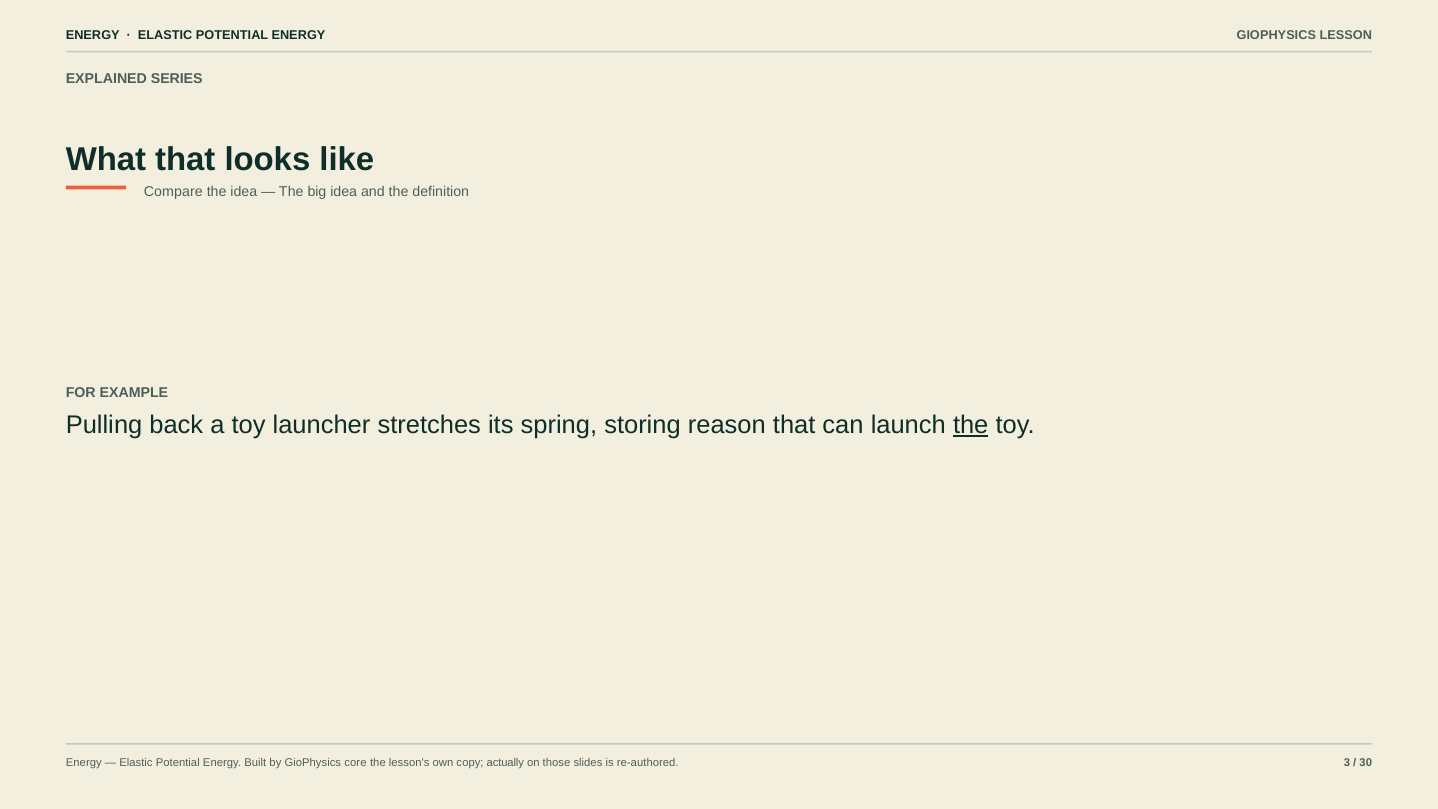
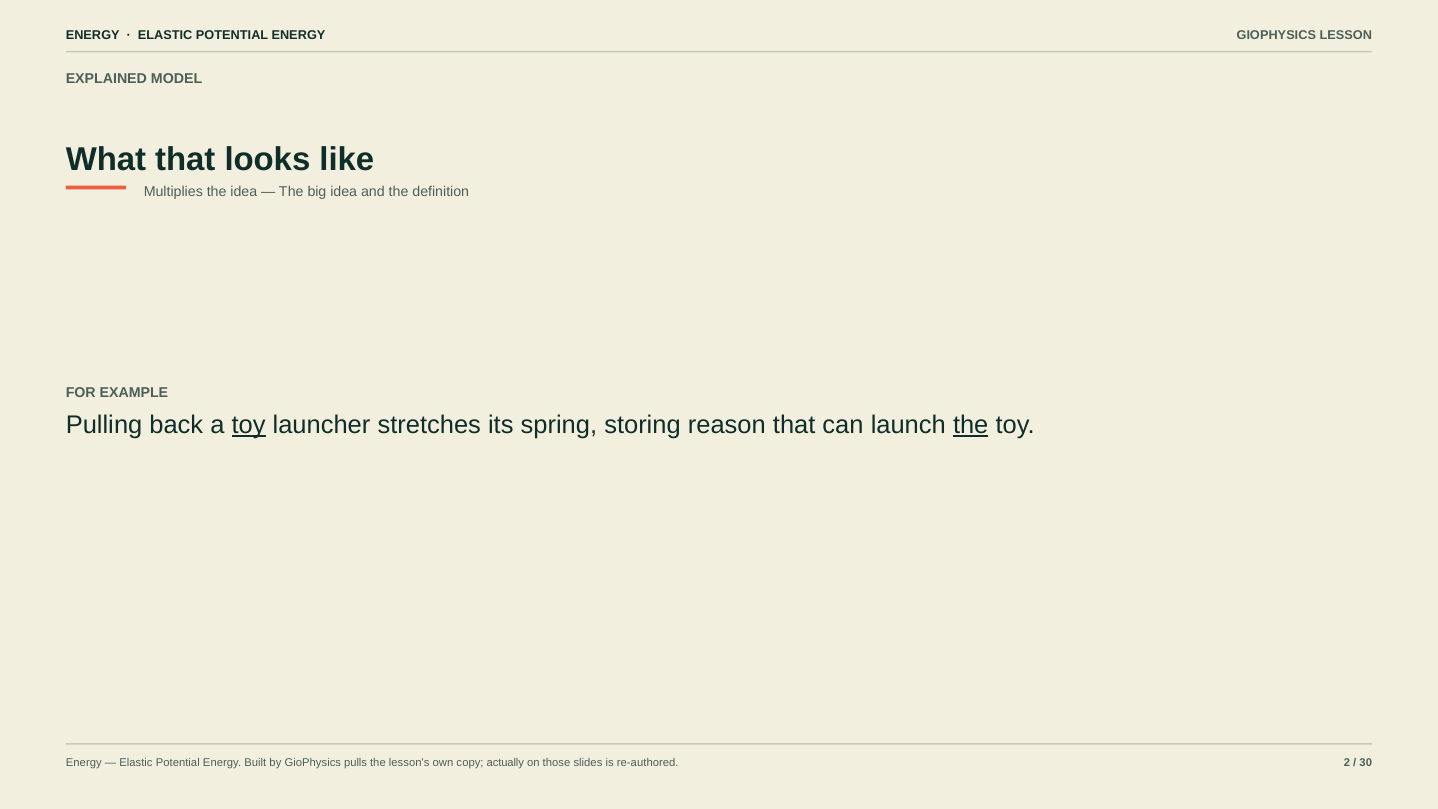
SERIES: SERIES -> MODEL
Compare: Compare -> Multiplies
toy at (249, 425) underline: none -> present
core: core -> pulls
3: 3 -> 2
